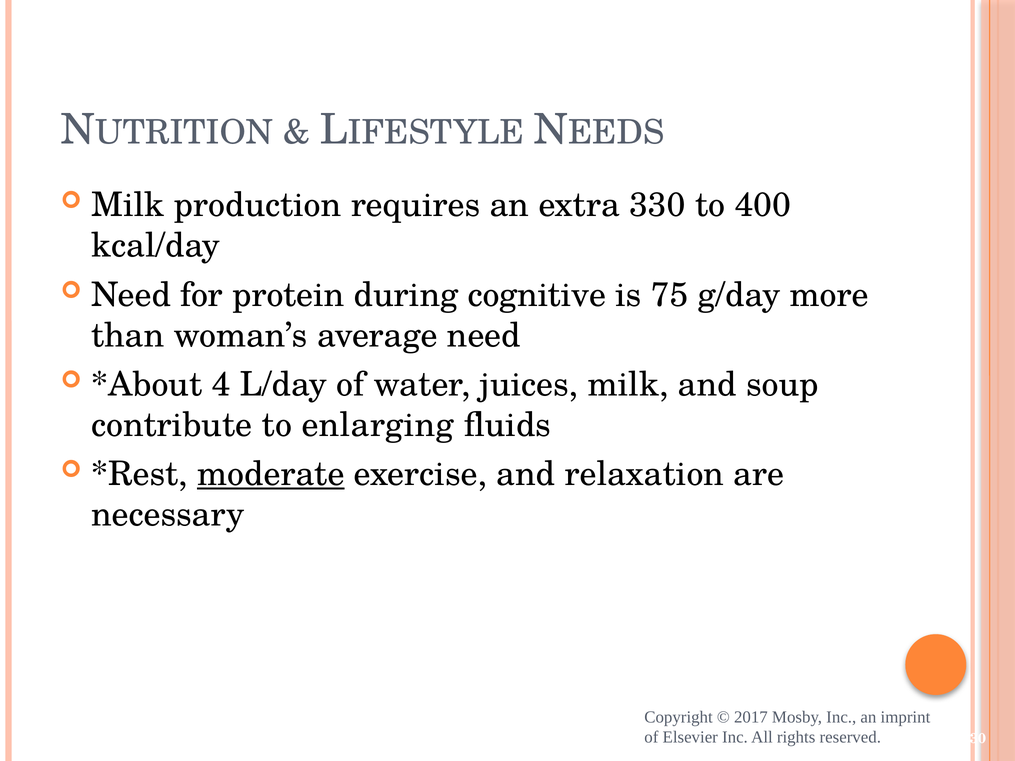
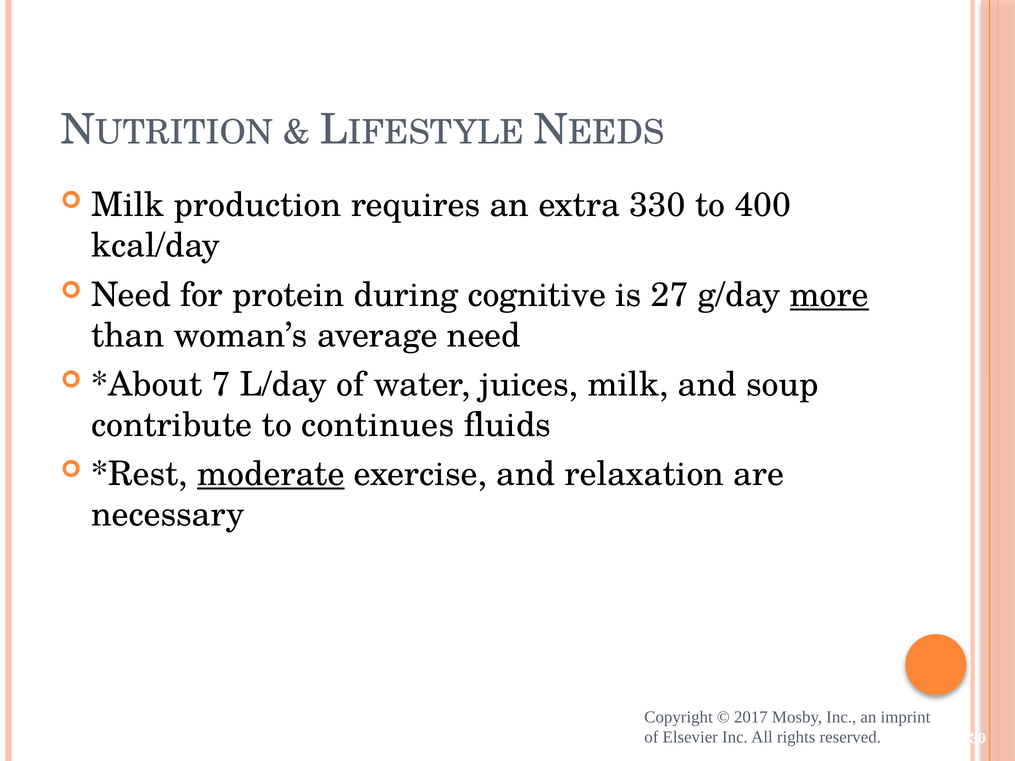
75: 75 -> 27
more underline: none -> present
4: 4 -> 7
enlarging: enlarging -> continues
